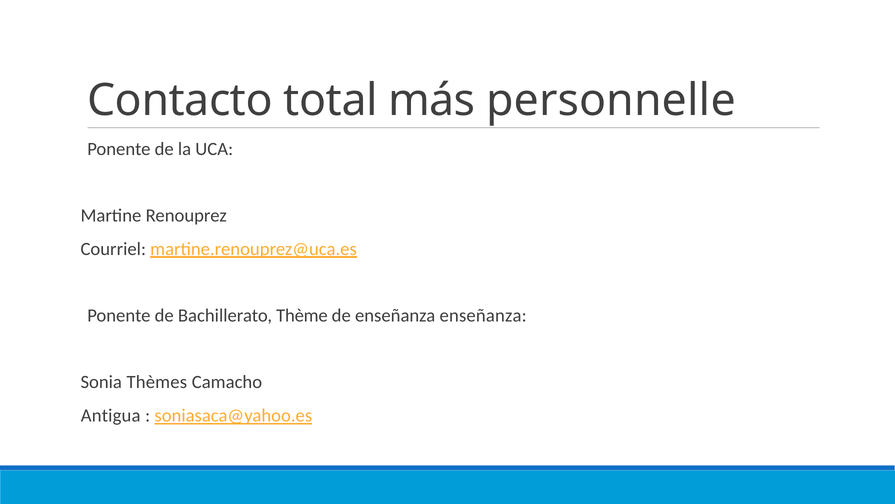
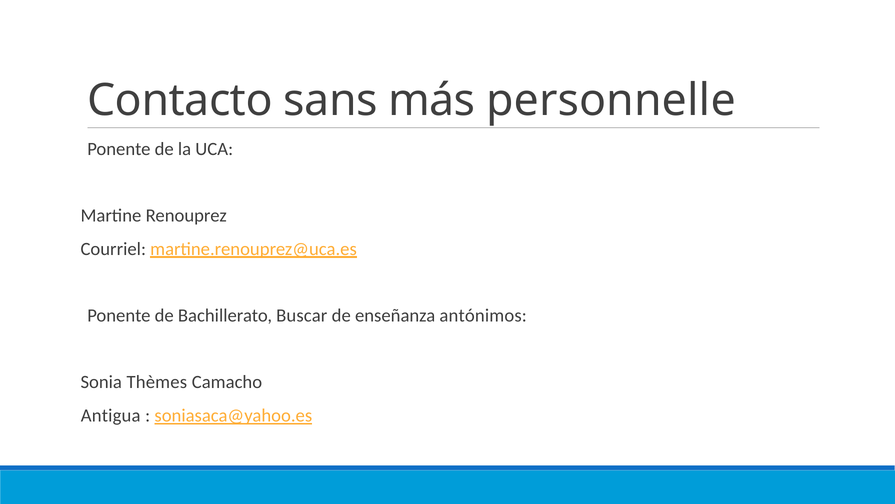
total: total -> sans
Thème: Thème -> Buscar
enseñanza enseñanza: enseñanza -> antónimos
